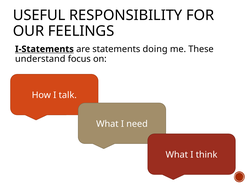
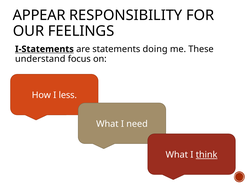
USEFUL: USEFUL -> APPEAR
talk: talk -> less
think underline: none -> present
